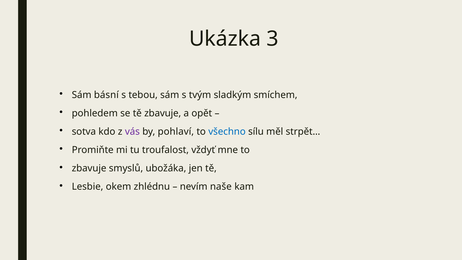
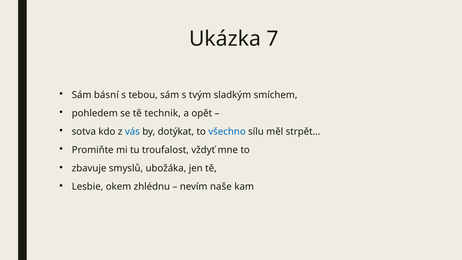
3: 3 -> 7
tě zbavuje: zbavuje -> technik
vás colour: purple -> blue
pohlaví: pohlaví -> dotýkat
